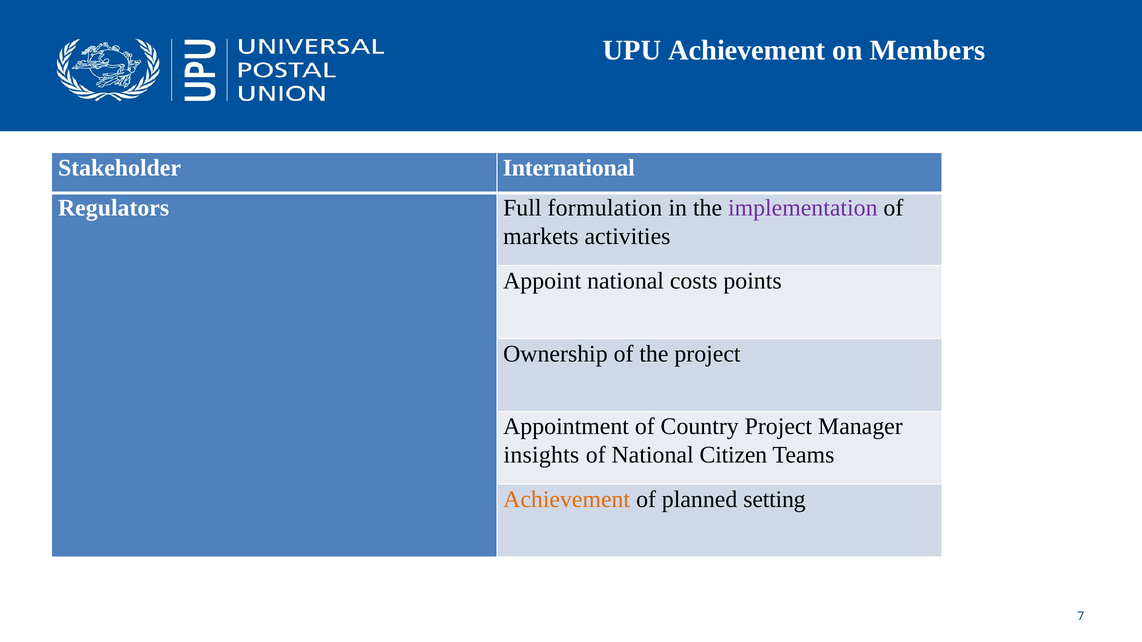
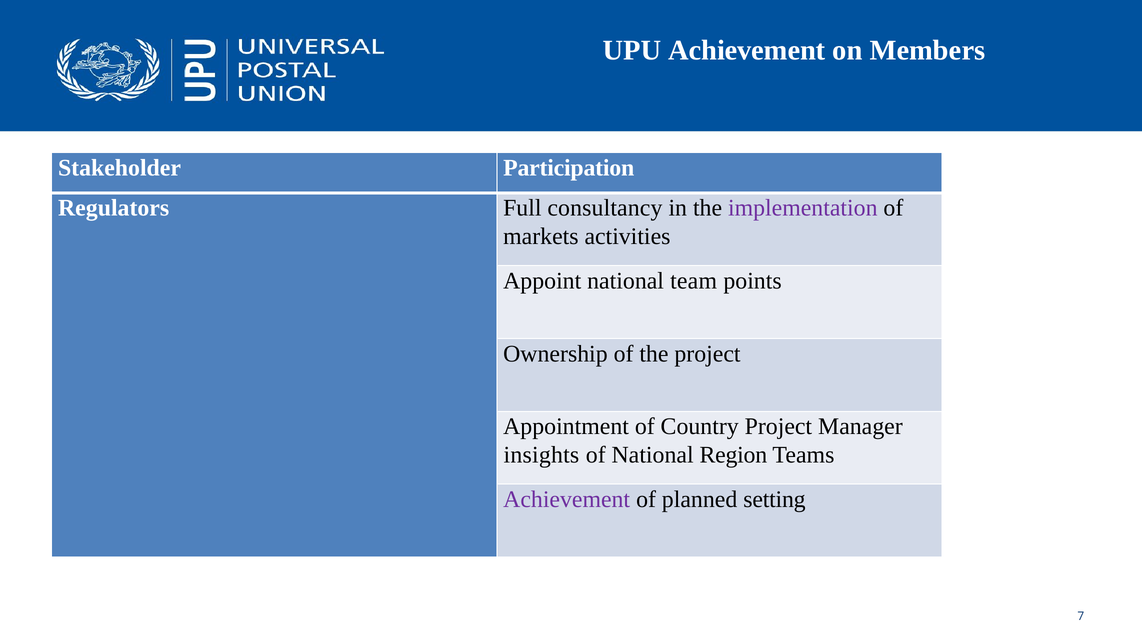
International: International -> Participation
formulation: formulation -> consultancy
costs: costs -> team
Citizen: Citizen -> Region
Achievement at (567, 500) colour: orange -> purple
